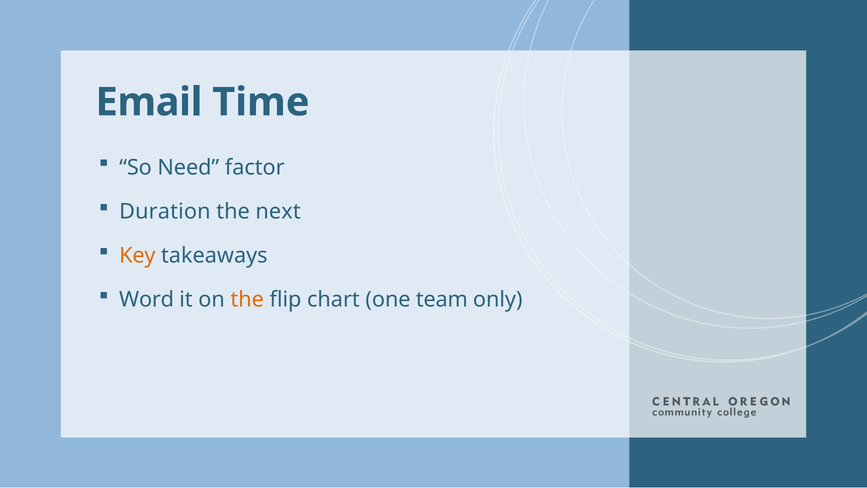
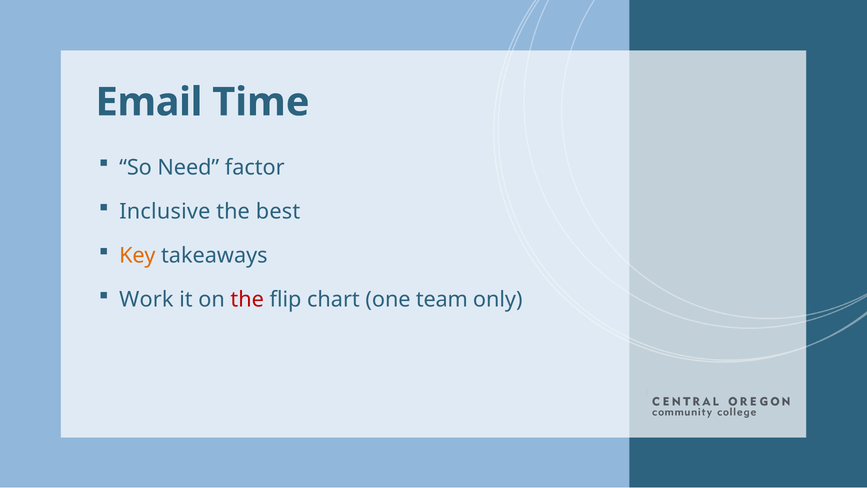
Duration: Duration -> Inclusive
next: next -> best
Word: Word -> Work
the at (247, 299) colour: orange -> red
